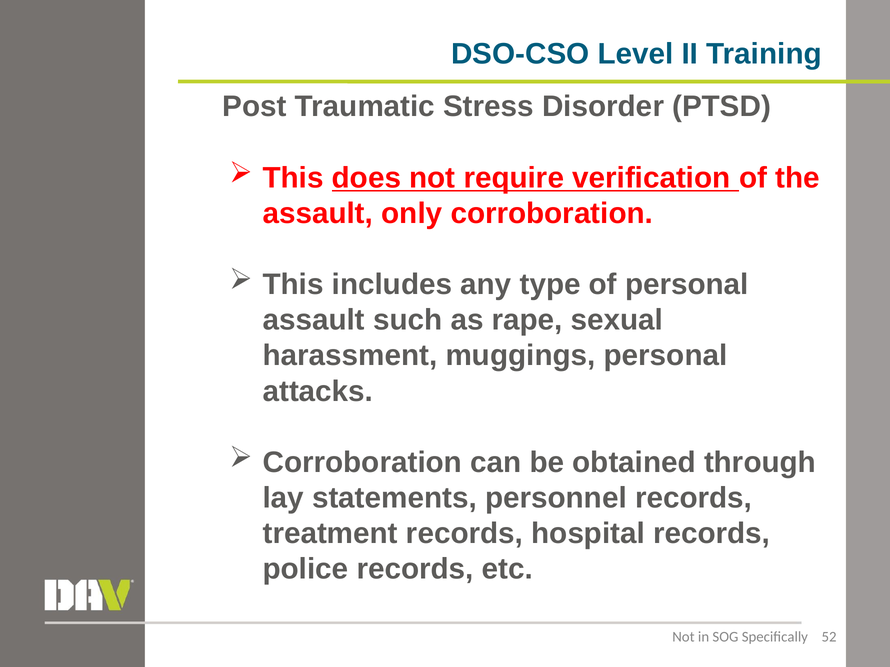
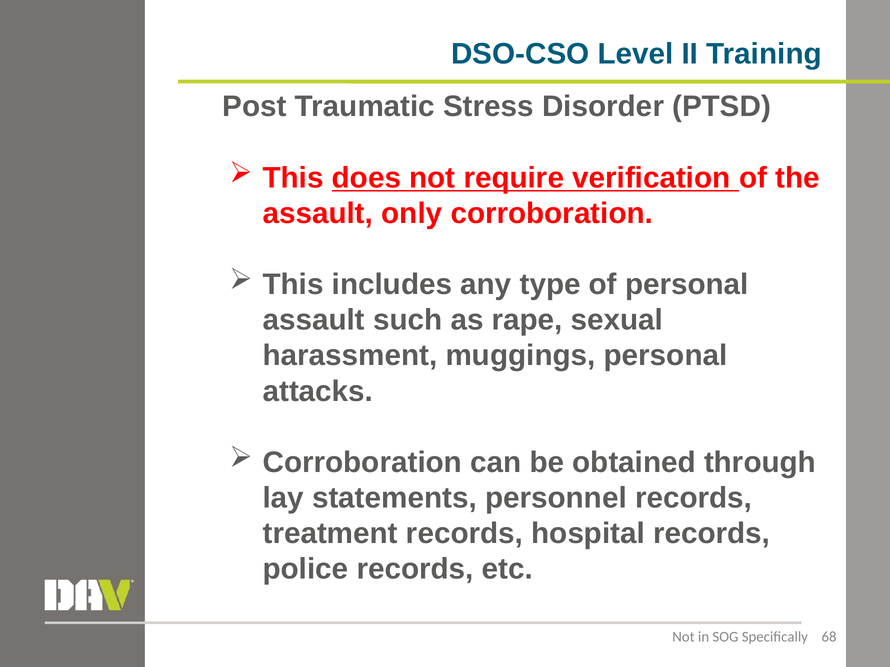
52: 52 -> 68
